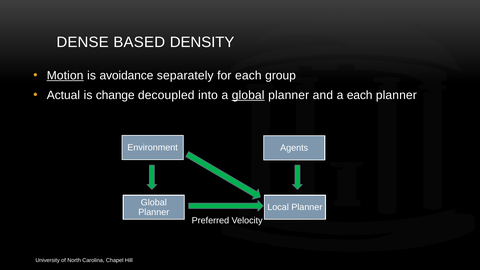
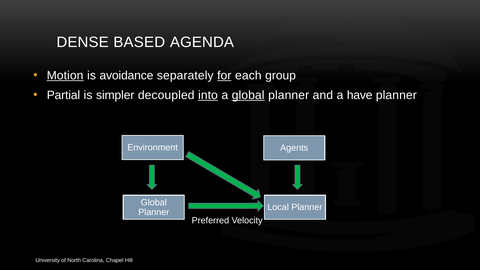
DENSITY: DENSITY -> AGENDA
for underline: none -> present
Actual: Actual -> Partial
change: change -> simpler
into underline: none -> present
a each: each -> have
